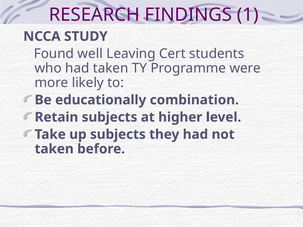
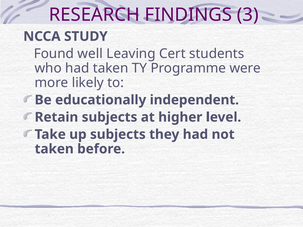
1: 1 -> 3
combination: combination -> independent
